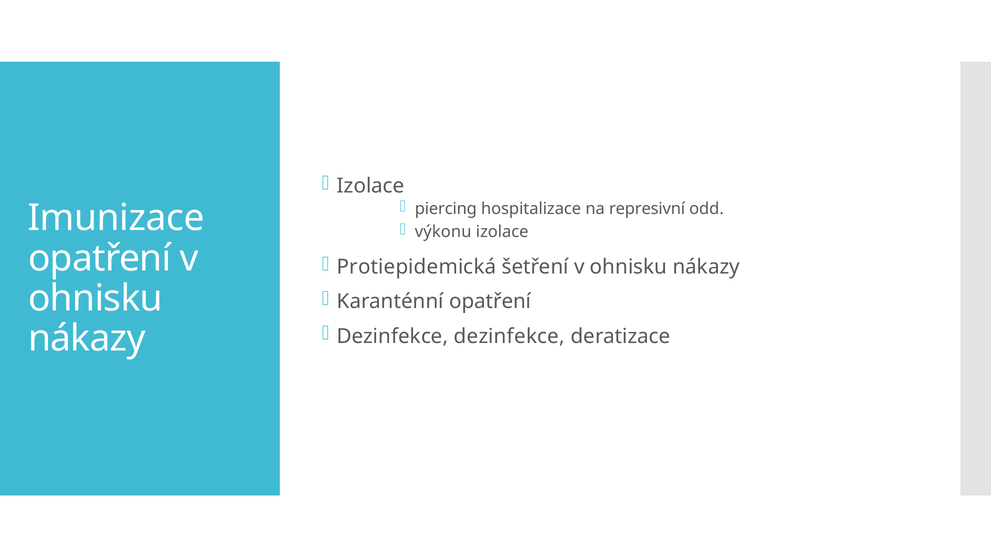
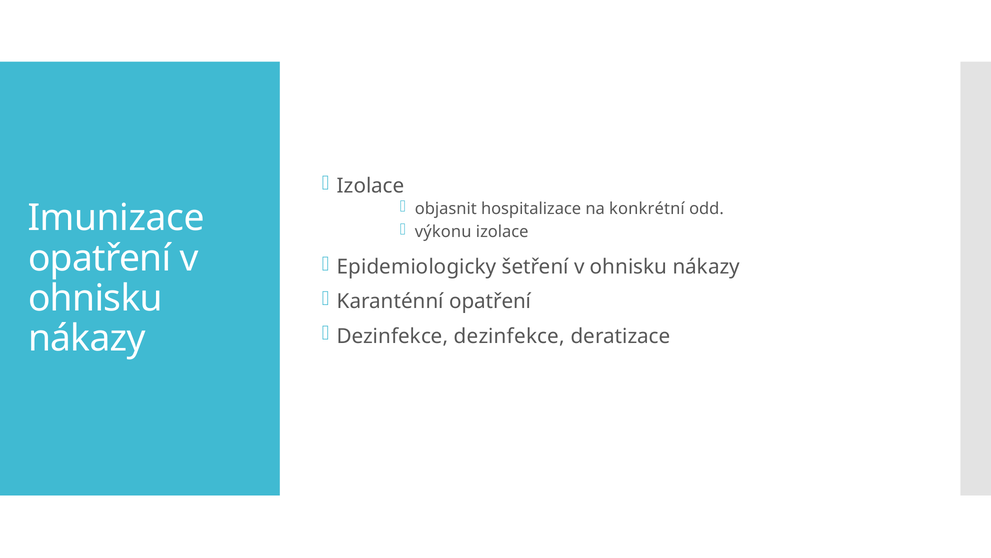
piercing: piercing -> objasnit
represivní: represivní -> konkrétní
Protiepidemická: Protiepidemická -> Epidemiologicky
